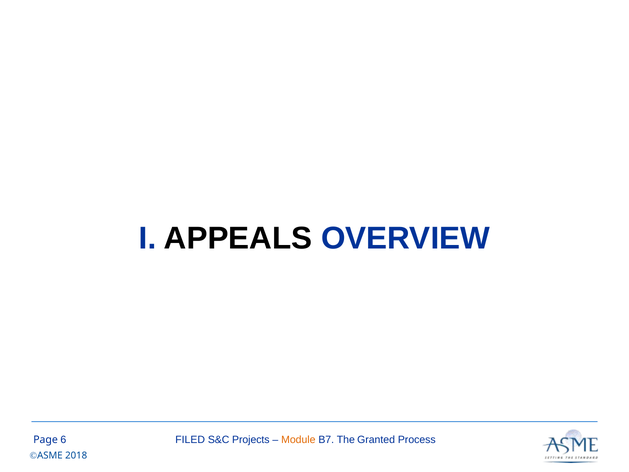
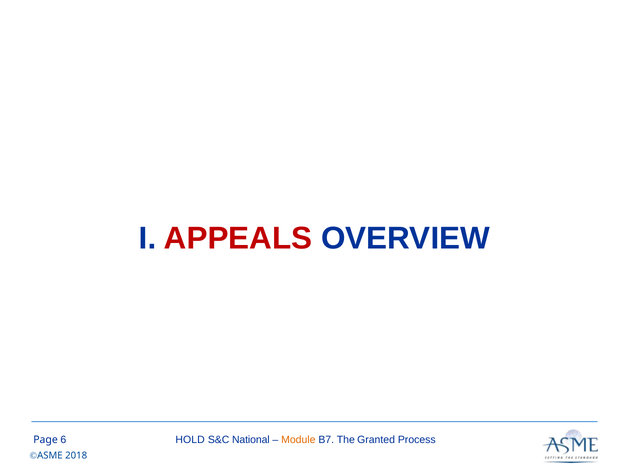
APPEALS colour: black -> red
FILED: FILED -> HOLD
Projects: Projects -> National
